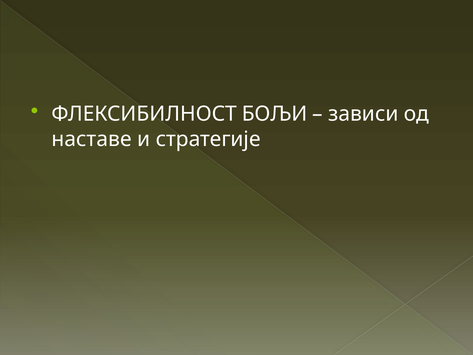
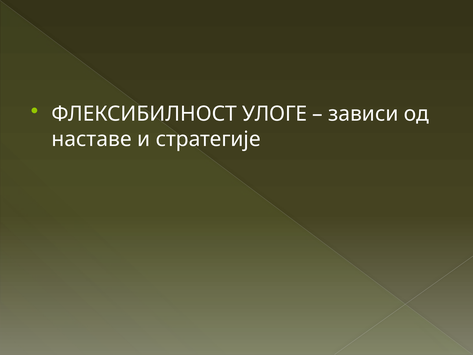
БОЉИ: БОЉИ -> УЛОГЕ
